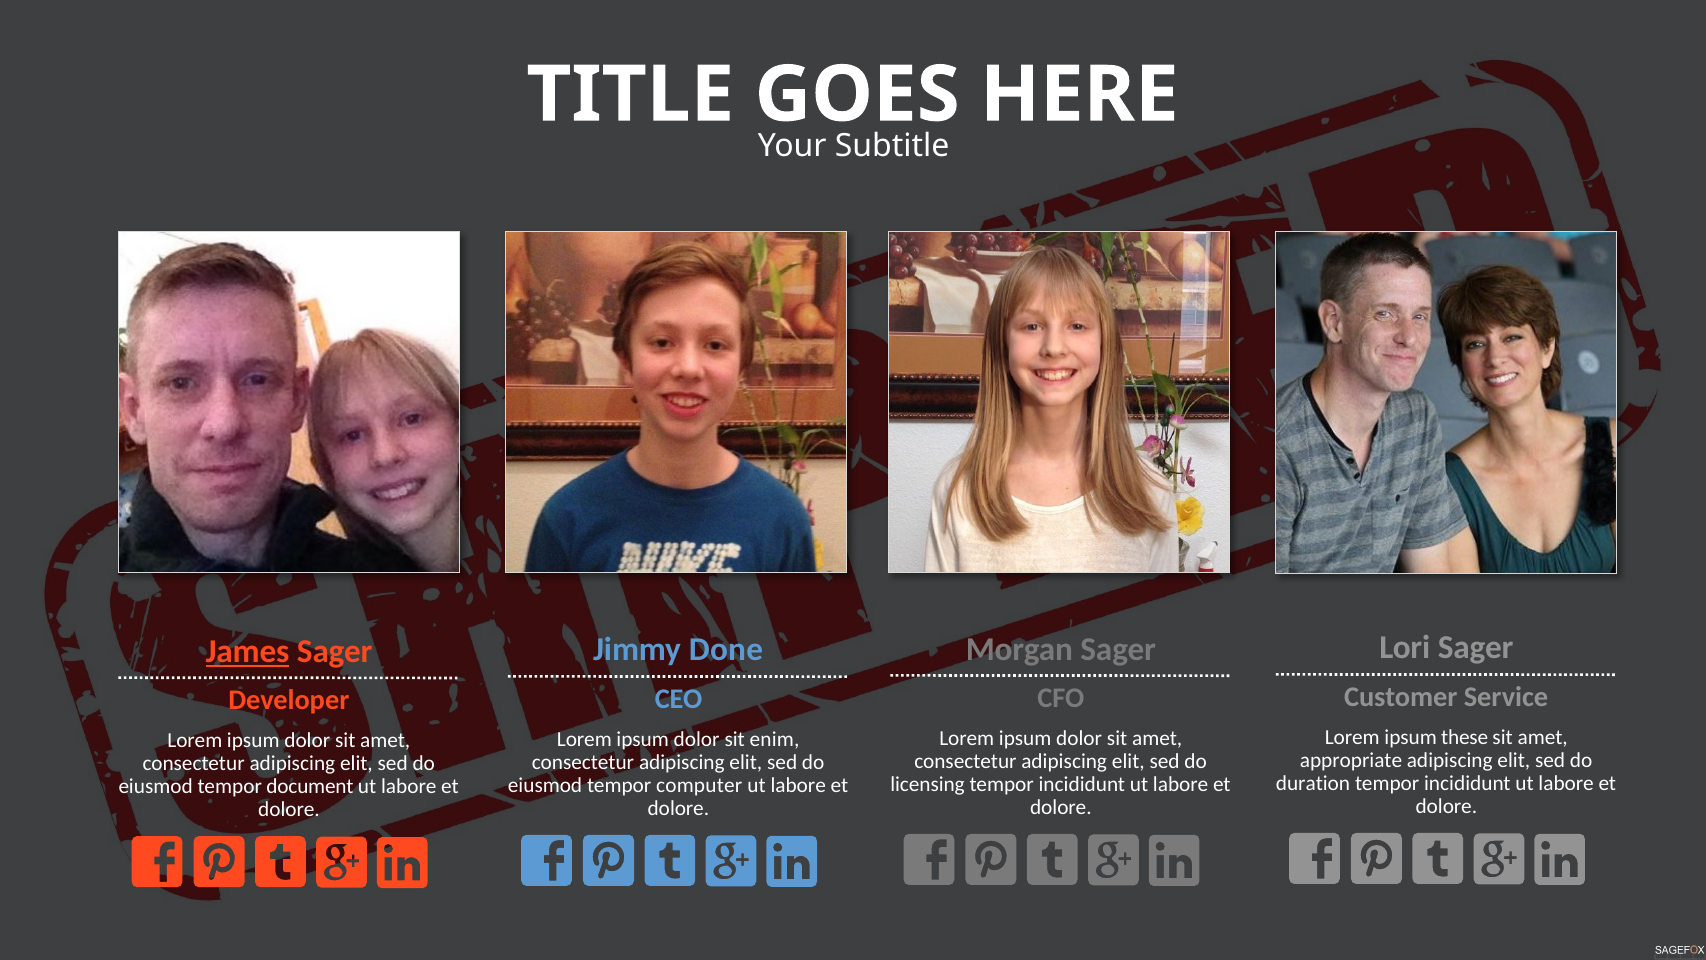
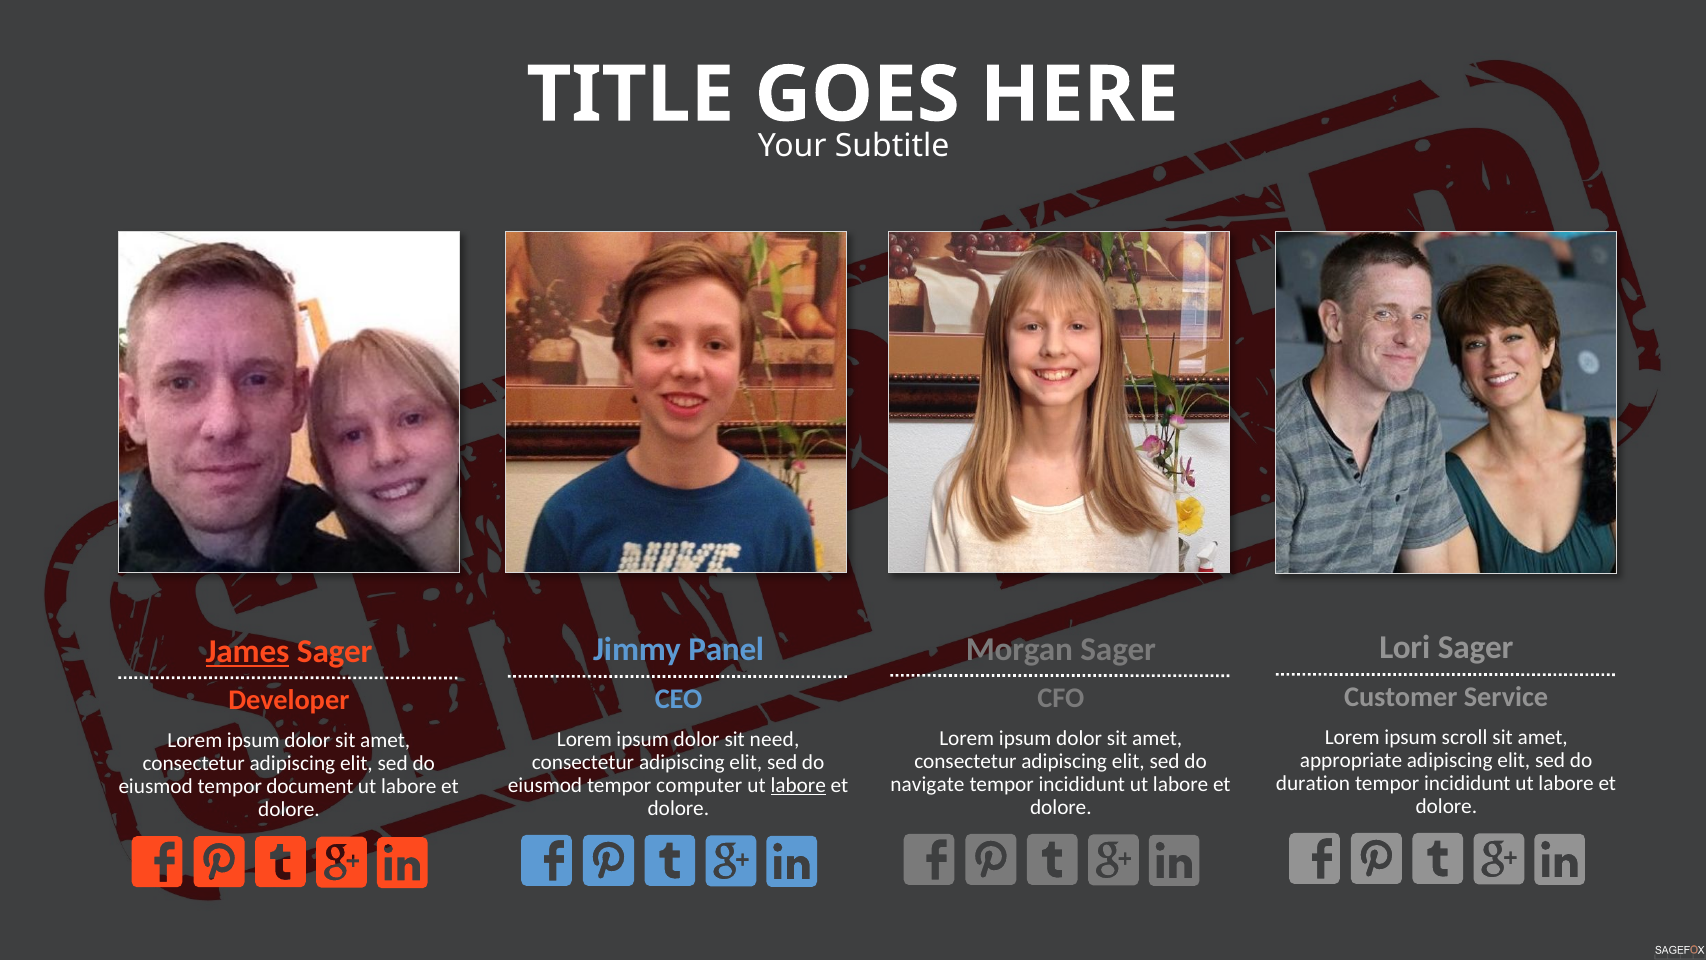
Done: Done -> Panel
these: these -> scroll
enim: enim -> need
licensing: licensing -> navigate
labore at (798, 785) underline: none -> present
